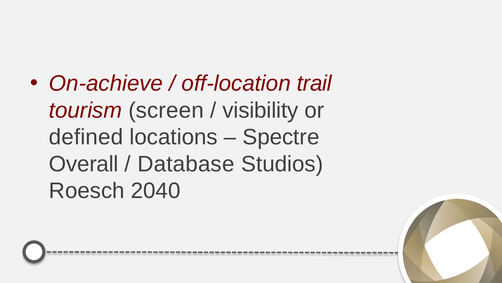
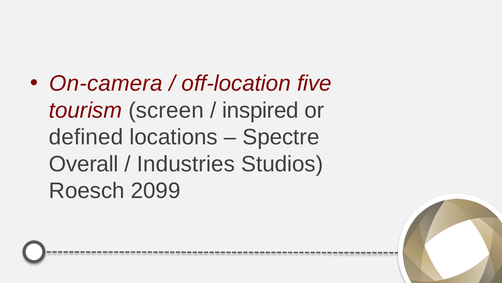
On-achieve: On-achieve -> On-camera
trail: trail -> five
visibility: visibility -> inspired
Database: Database -> Industries
2040: 2040 -> 2099
